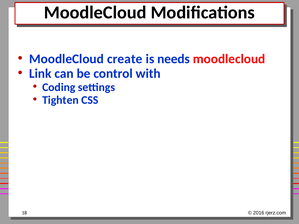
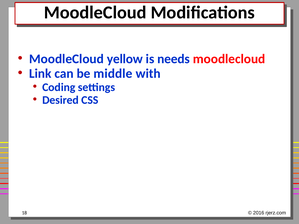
create: create -> yellow
control: control -> middle
Tighten: Tighten -> Desired
